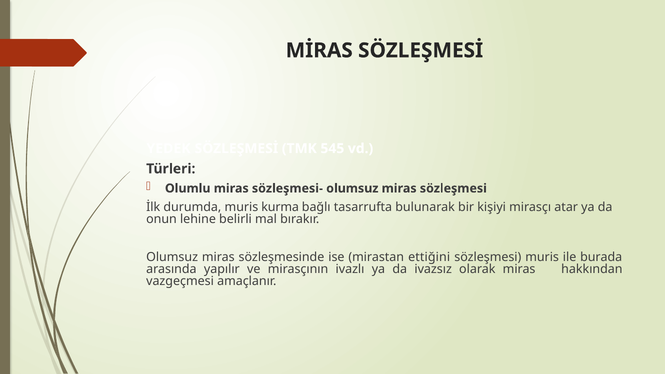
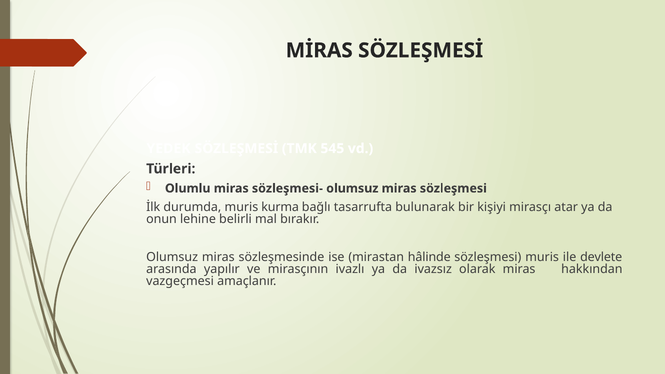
ettiğini: ettiğini -> hâlinde
burada: burada -> devlete
